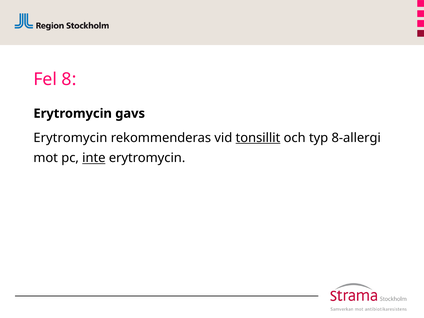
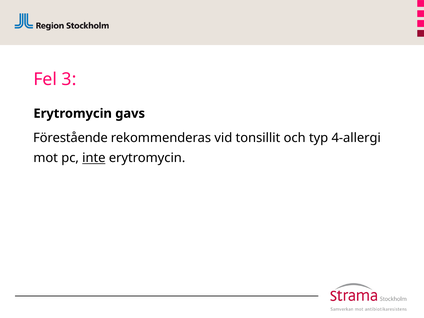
8: 8 -> 3
Erytromycin at (70, 138): Erytromycin -> Förestående
tonsillit underline: present -> none
8-allergi: 8-allergi -> 4-allergi
